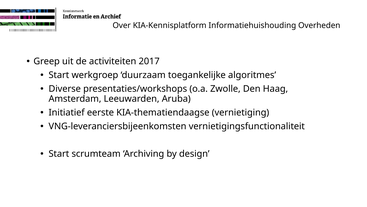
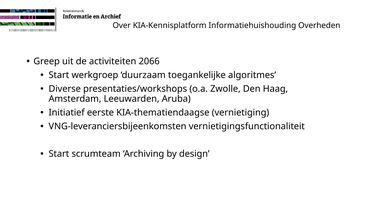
2017: 2017 -> 2066
